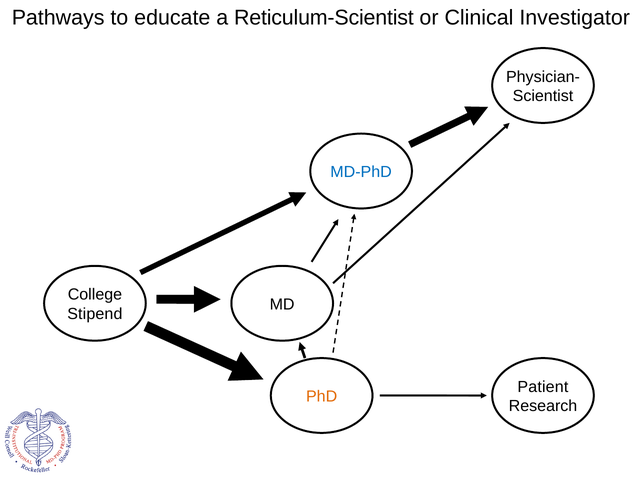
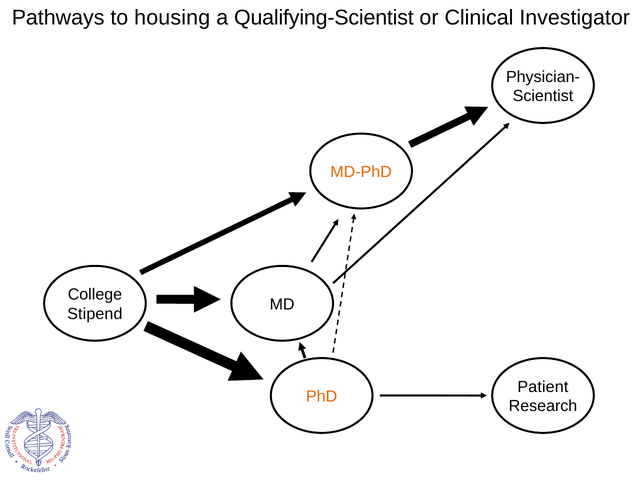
educate: educate -> housing
Reticulum-Scientist: Reticulum-Scientist -> Qualifying-Scientist
MD-PhD colour: blue -> orange
